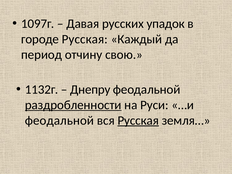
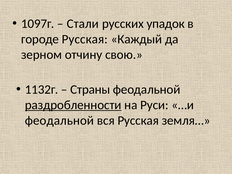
Давая: Давая -> Стали
период: период -> зерном
Днепру: Днепру -> Страны
Русская at (138, 120) underline: present -> none
